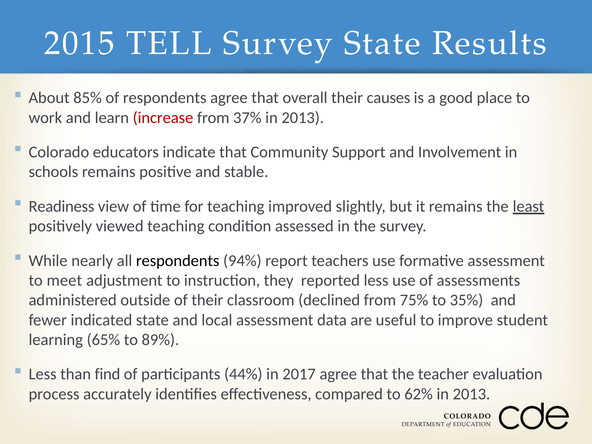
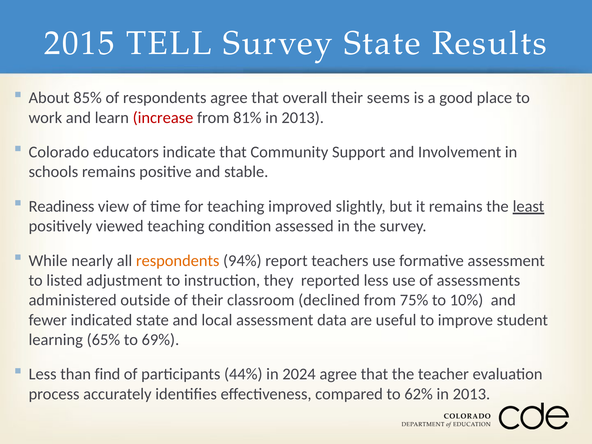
causes: causes -> seems
37%: 37% -> 81%
respondents at (178, 261) colour: black -> orange
meet: meet -> listed
35%: 35% -> 10%
89%: 89% -> 69%
2017: 2017 -> 2024
